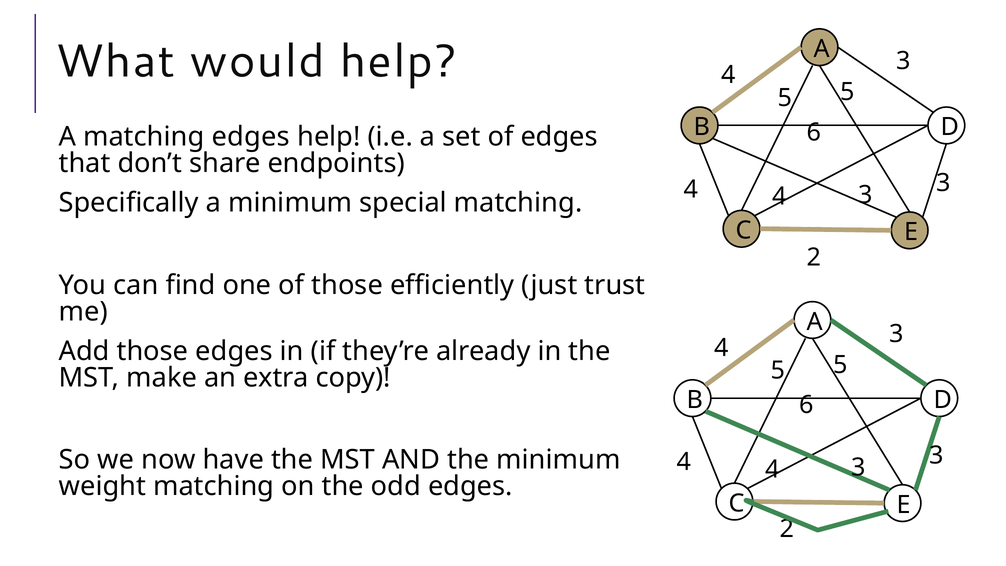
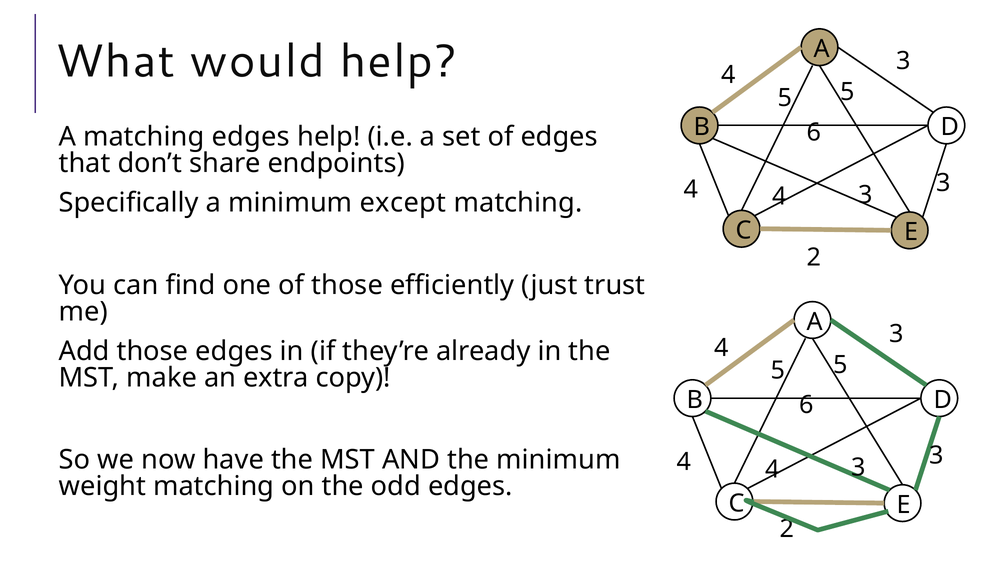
special: special -> except
